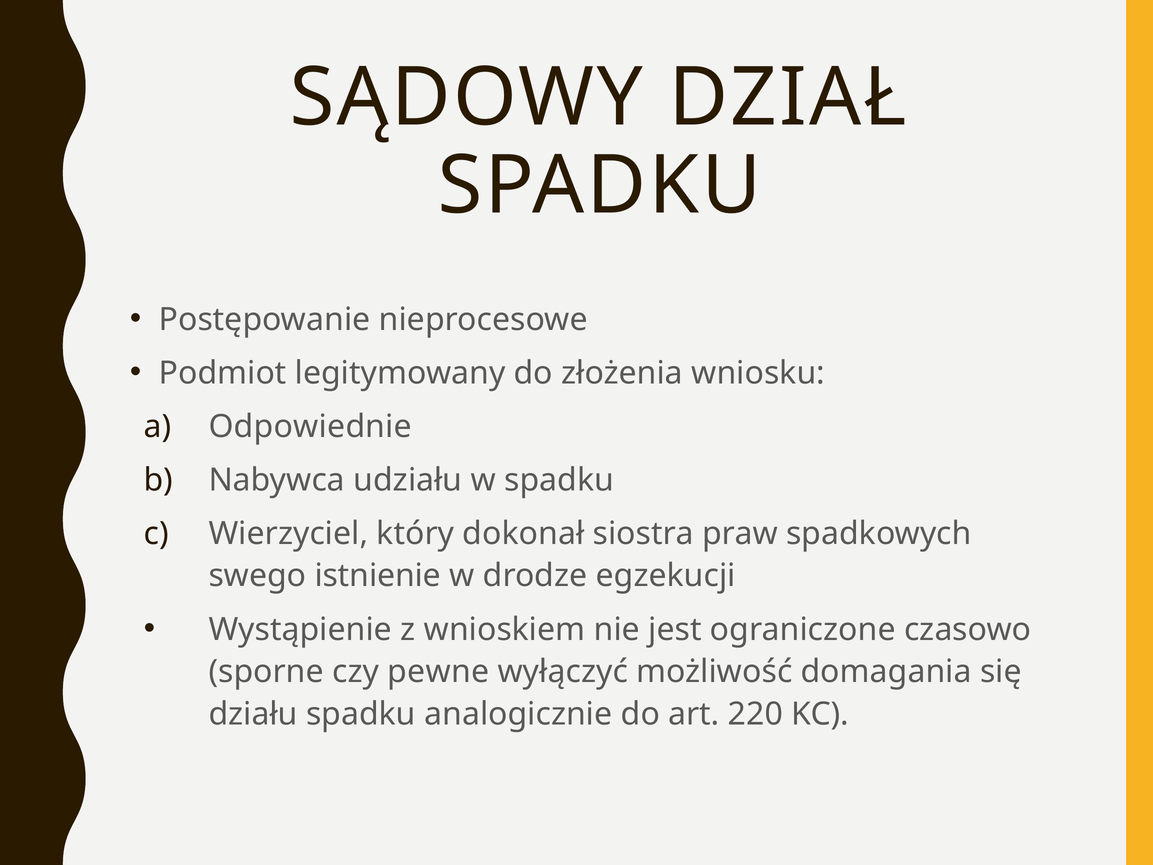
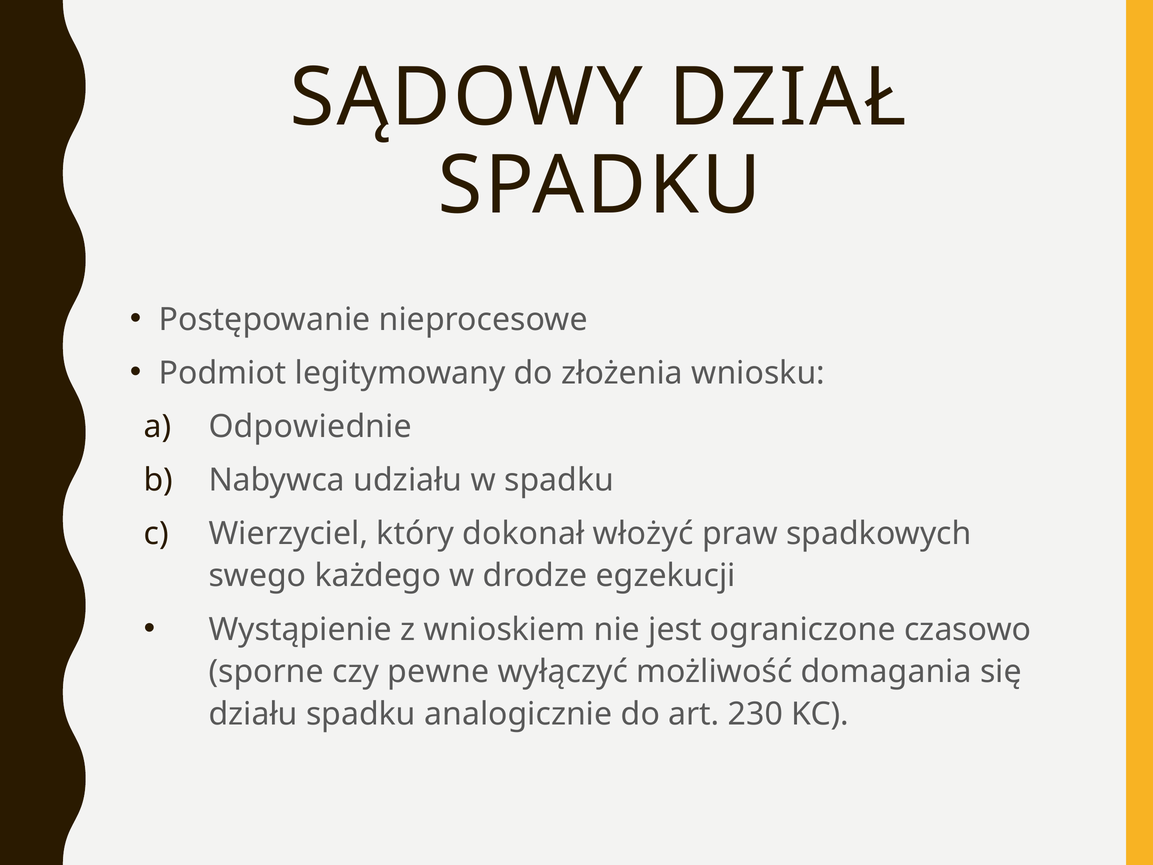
siostra: siostra -> włożyć
istnienie: istnienie -> każdego
220: 220 -> 230
